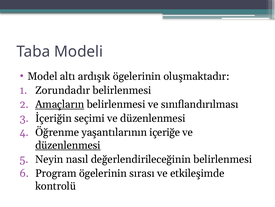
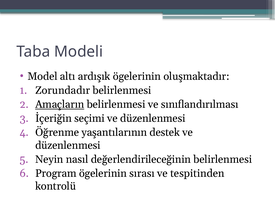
içeriğe: içeriğe -> destek
düzenlenmesi at (68, 145) underline: present -> none
etkileşimde: etkileşimde -> tespitinden
